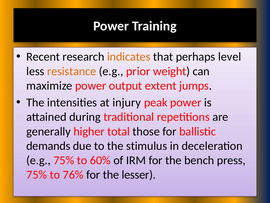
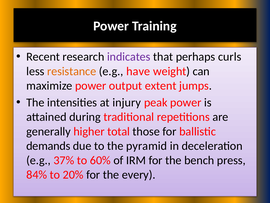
indicates colour: orange -> purple
level: level -> curls
prior: prior -> have
stimulus: stimulus -> pyramid
e.g 75%: 75% -> 37%
75% at (37, 174): 75% -> 84%
76%: 76% -> 20%
lesser: lesser -> every
